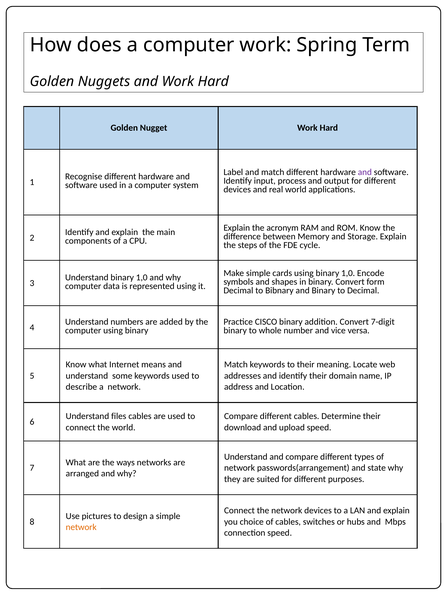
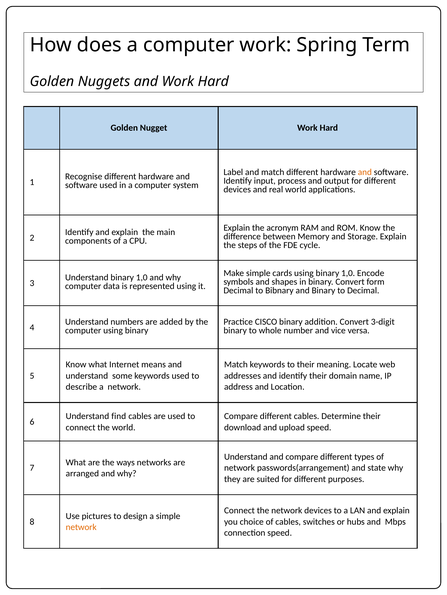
and at (365, 173) colour: purple -> orange
7-digit: 7-digit -> 3-digit
files: files -> find
